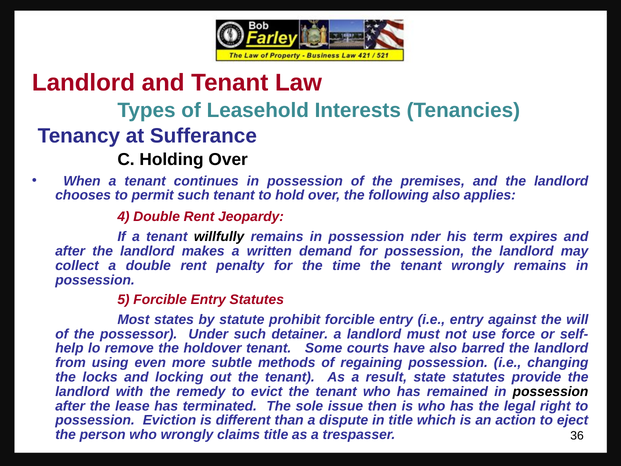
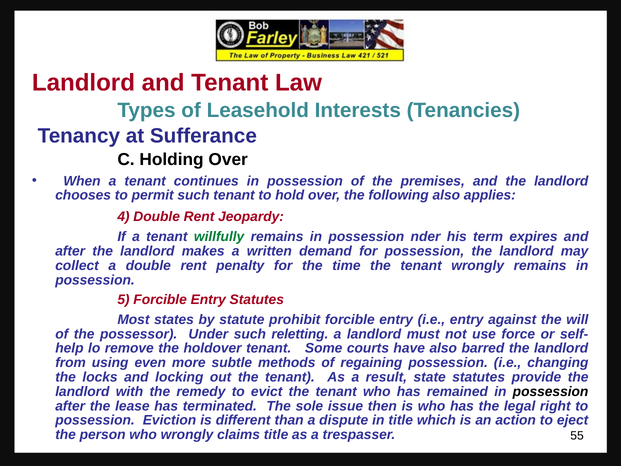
willfully colour: black -> green
detainer: detainer -> reletting
36: 36 -> 55
